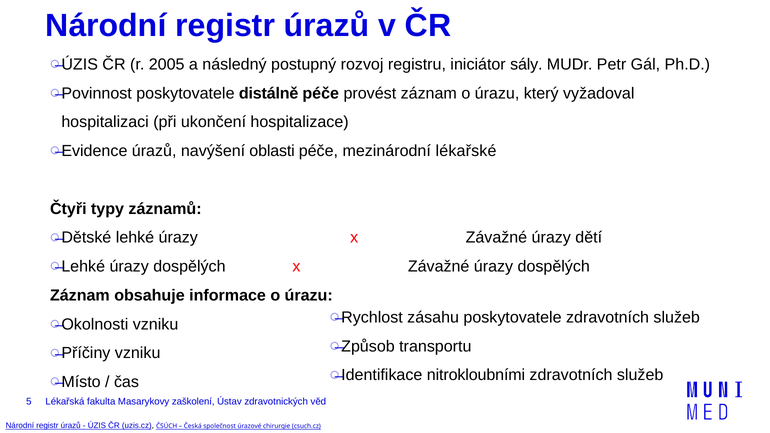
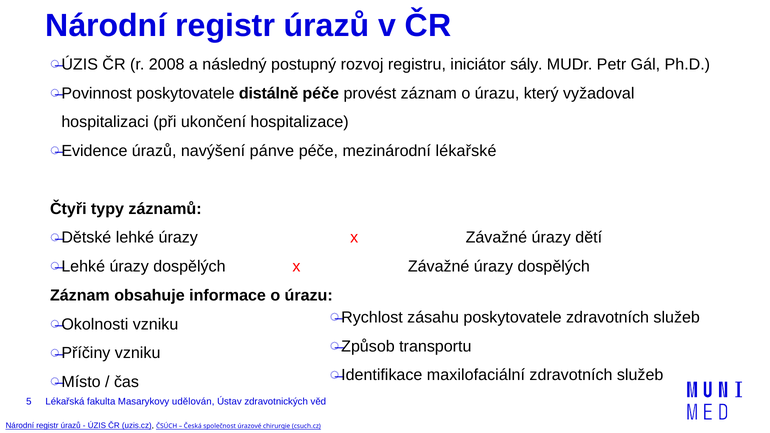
2005: 2005 -> 2008
oblasti: oblasti -> pánve
nitrokloubními: nitrokloubními -> maxilofaciální
zaškolení: zaškolení -> udělován
